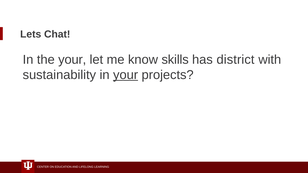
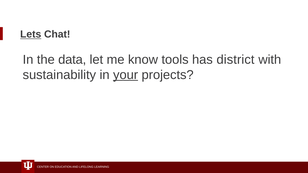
Lets underline: none -> present
the your: your -> data
skills: skills -> tools
